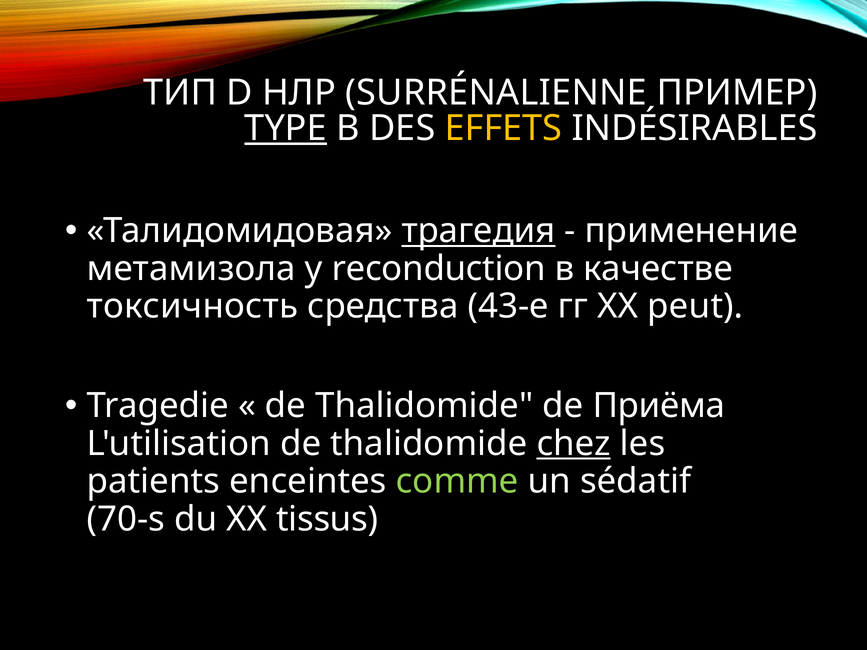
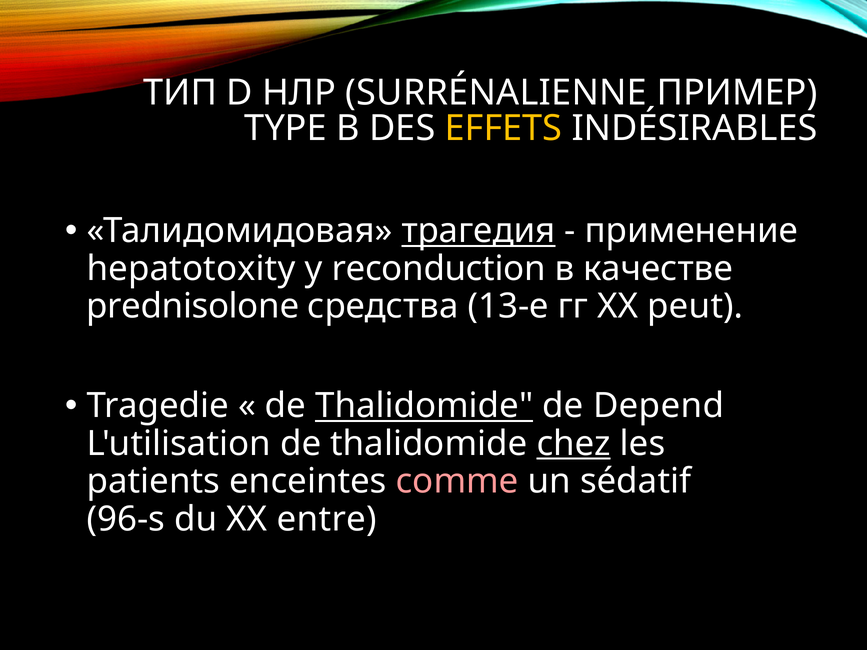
TYPE underline: present -> none
метамизола: метамизола -> hepatotoxity
токсичность: токсичность -> prednisolone
43-е: 43-е -> 13-е
Thalidomide at (424, 406) underline: none -> present
Приёма: Приёма -> Depend
comme colour: light green -> pink
70-s: 70-s -> 96-s
tissus: tissus -> entre
